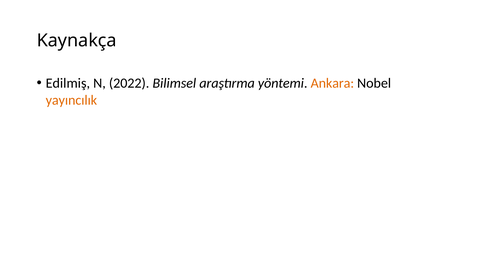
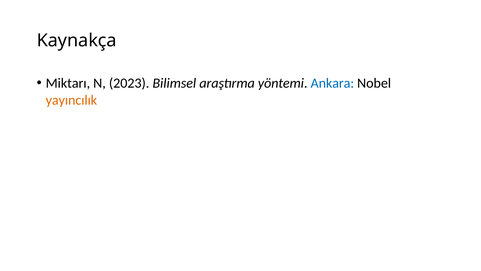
Edilmiş: Edilmiş -> Miktarı
2022: 2022 -> 2023
Ankara colour: orange -> blue
